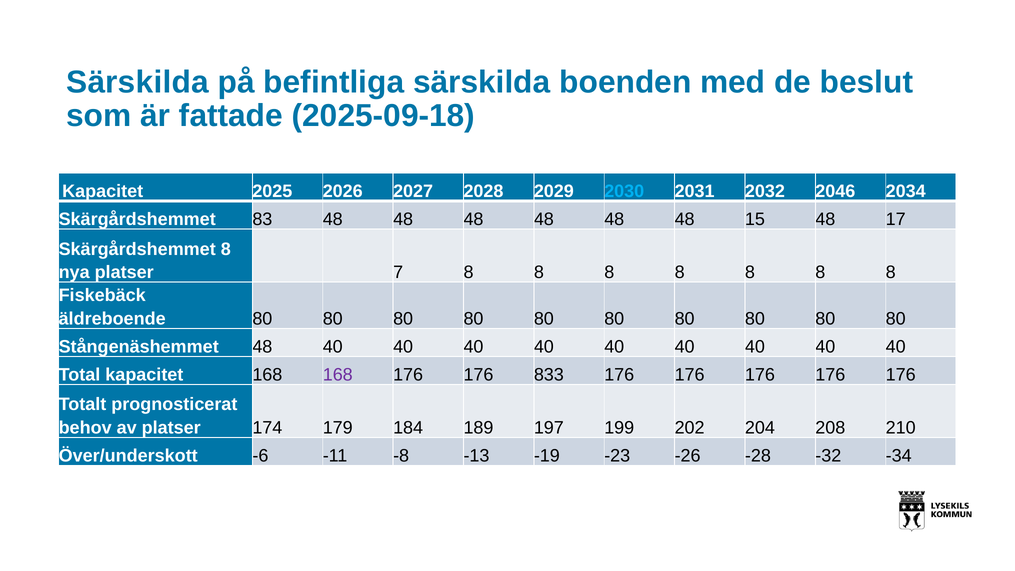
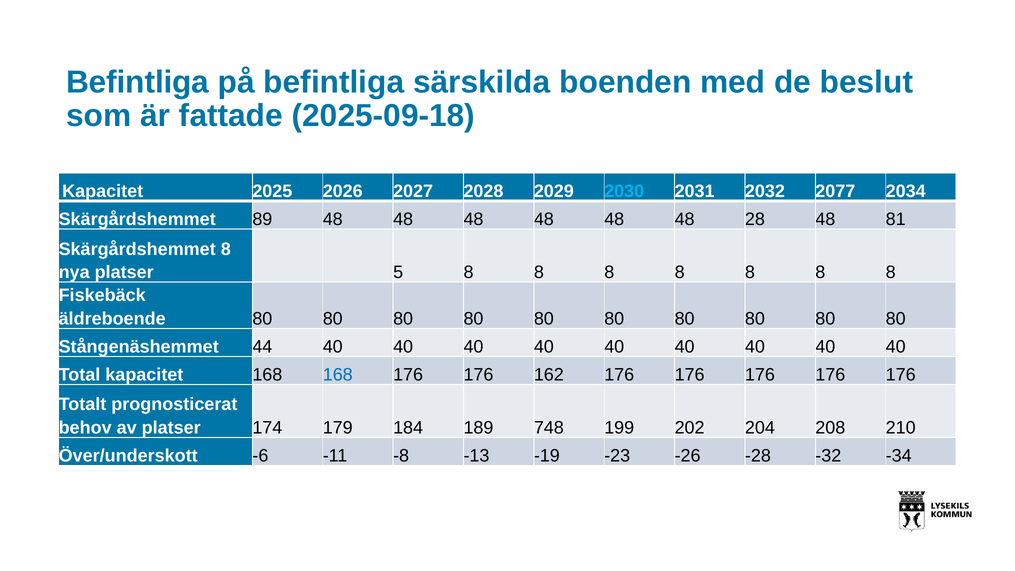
Särskilda at (137, 82): Särskilda -> Befintliga
2046: 2046 -> 2077
83: 83 -> 89
15: 15 -> 28
17: 17 -> 81
7: 7 -> 5
Stångenäshemmet 48: 48 -> 44
168 at (338, 375) colour: purple -> blue
833: 833 -> 162
197: 197 -> 748
